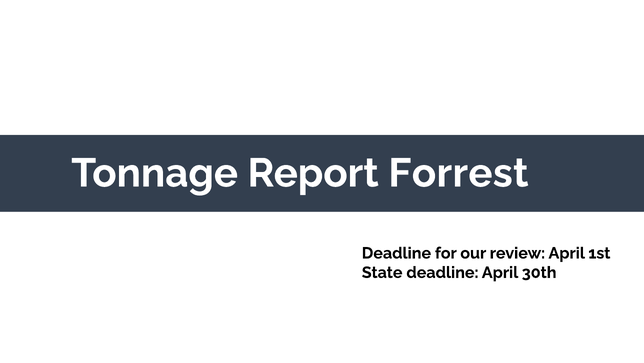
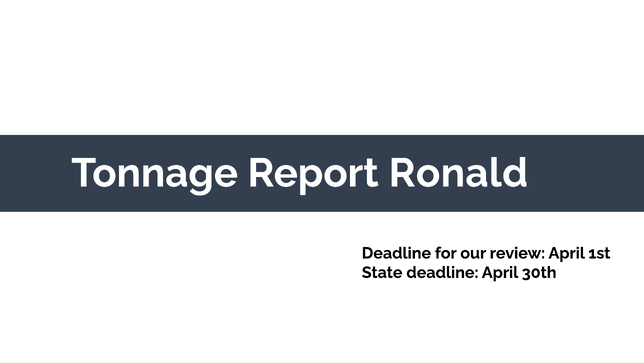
Forrest: Forrest -> Ronald
